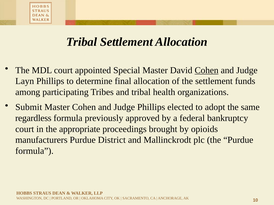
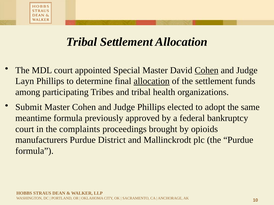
allocation at (152, 81) underline: none -> present
regardless: regardless -> meantime
appropriate: appropriate -> complaints
